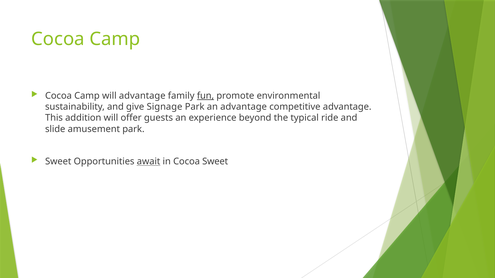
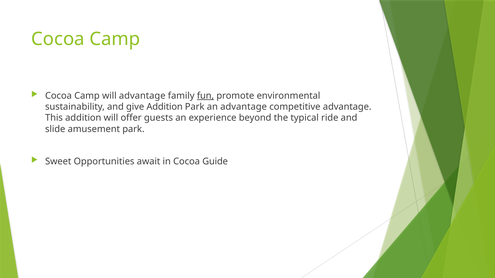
give Signage: Signage -> Addition
await underline: present -> none
Cocoa Sweet: Sweet -> Guide
